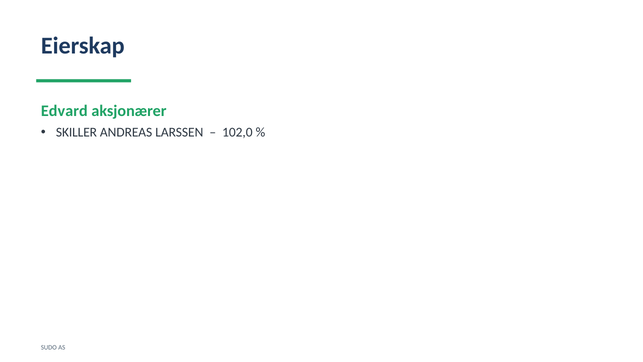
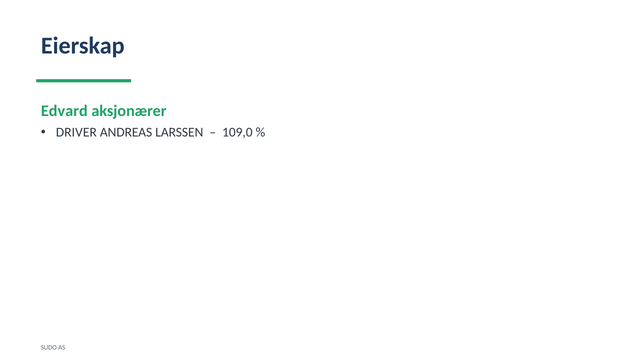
SKILLER: SKILLER -> DRIVER
102,0: 102,0 -> 109,0
